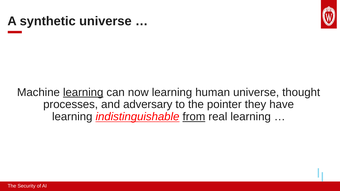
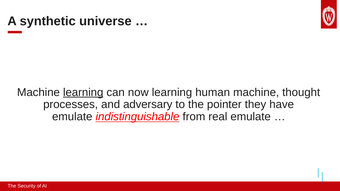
human universe: universe -> machine
learning at (72, 117): learning -> emulate
from underline: present -> none
real learning: learning -> emulate
